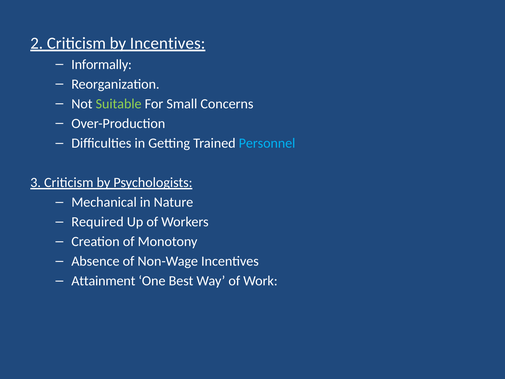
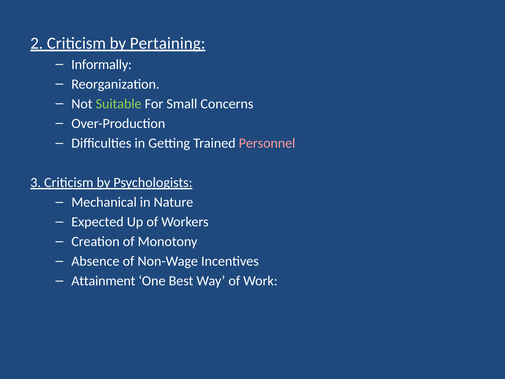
by Incentives: Incentives -> Pertaining
Personnel colour: light blue -> pink
Required: Required -> Expected
